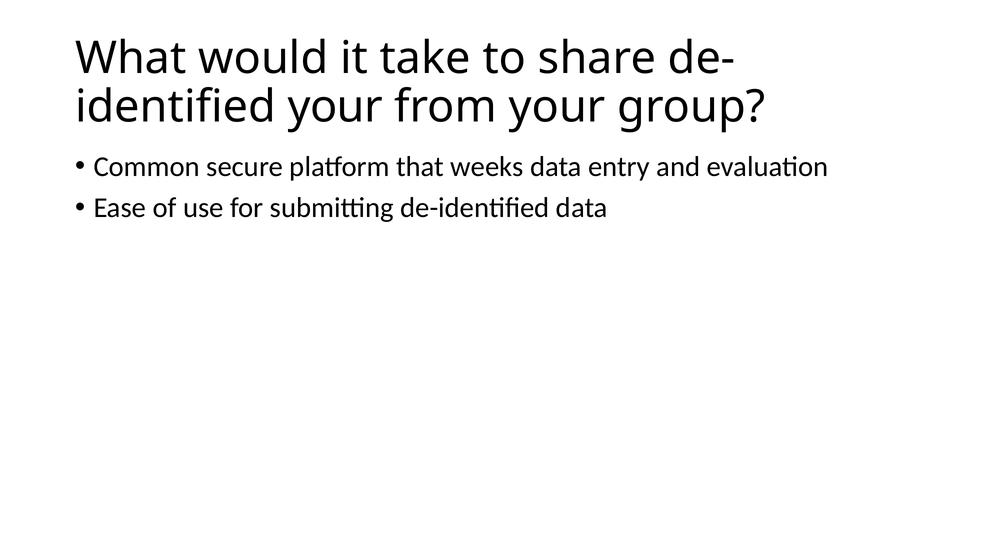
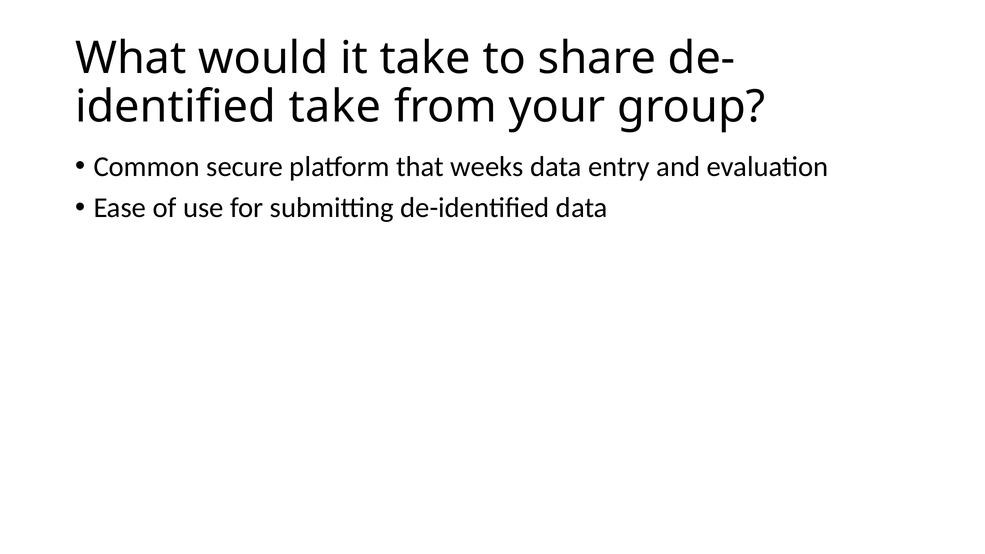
your at (335, 107): your -> take
